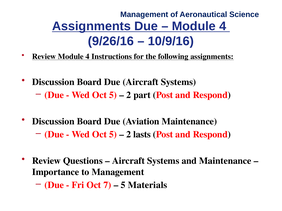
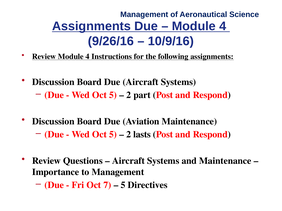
Materials: Materials -> Directives
